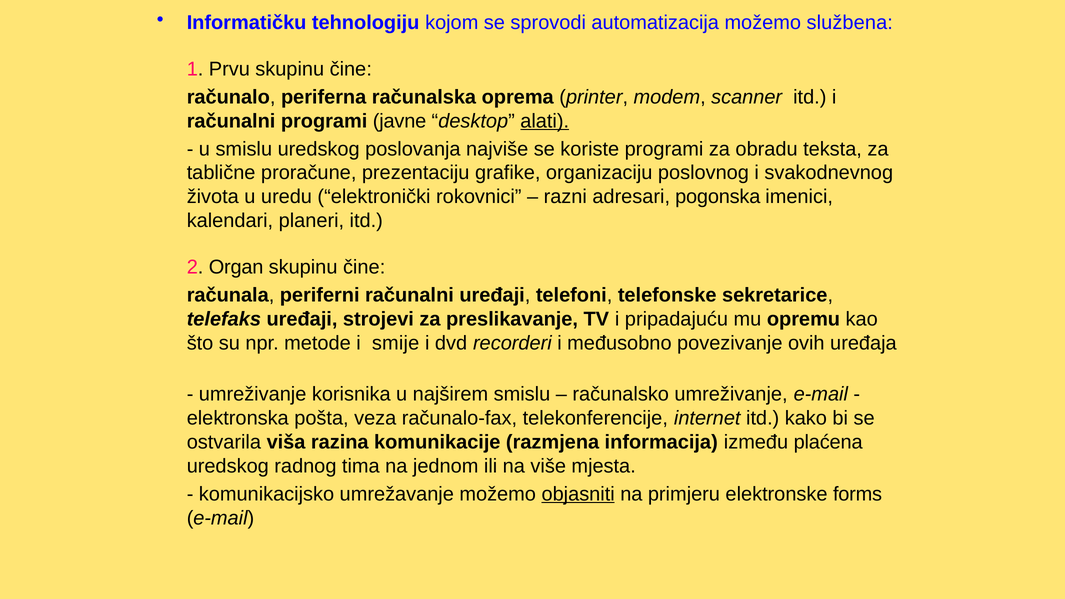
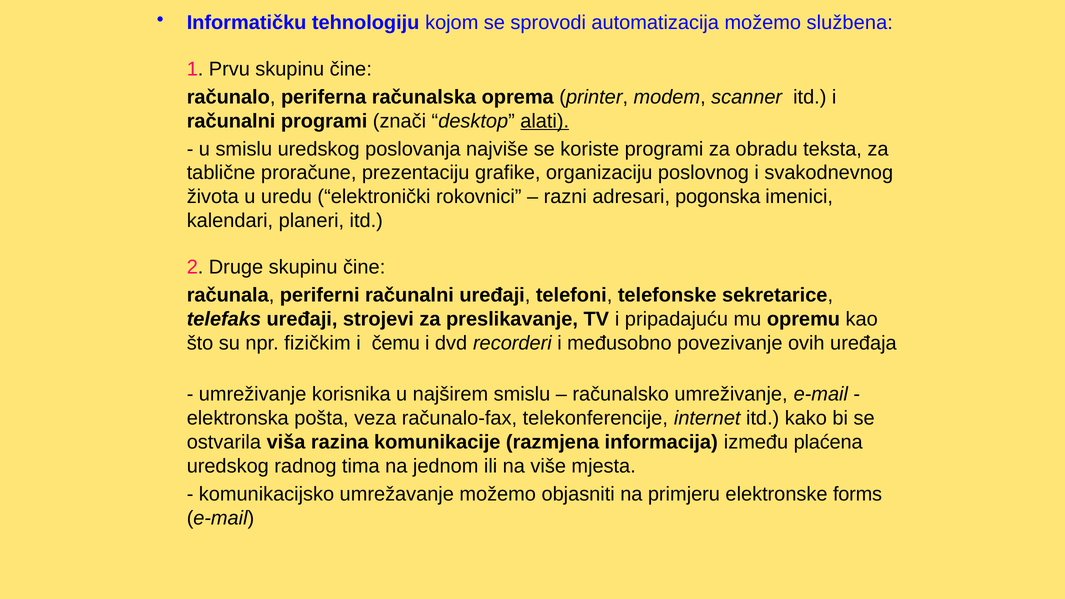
javne: javne -> znači
Organ: Organ -> Druge
metode: metode -> fizičkim
smije: smije -> čemu
objasniti underline: present -> none
